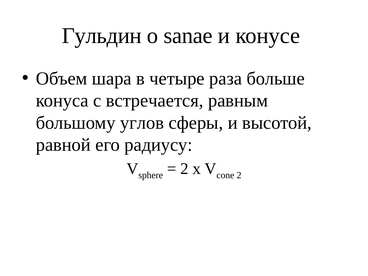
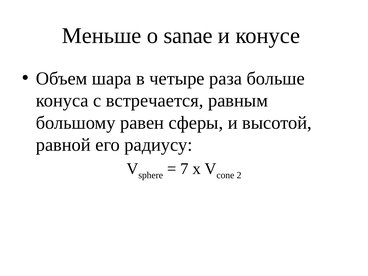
Гульдин: Гульдин -> Меньше
углов: углов -> равен
2 at (184, 169): 2 -> 7
